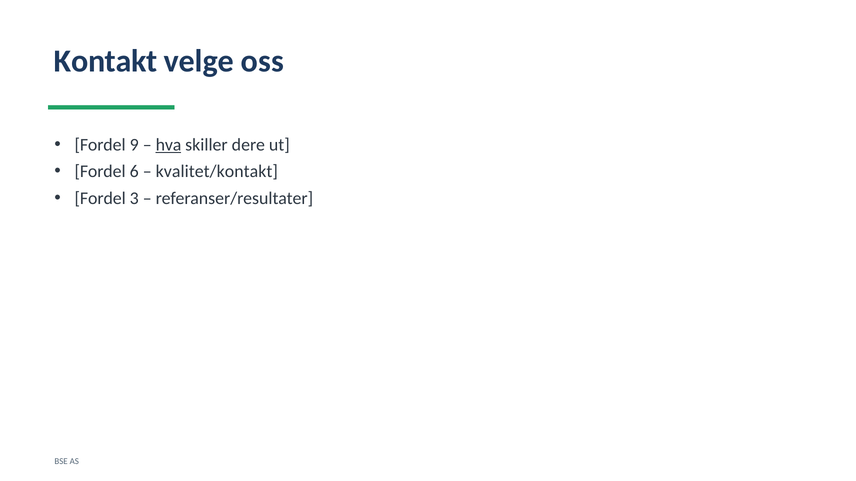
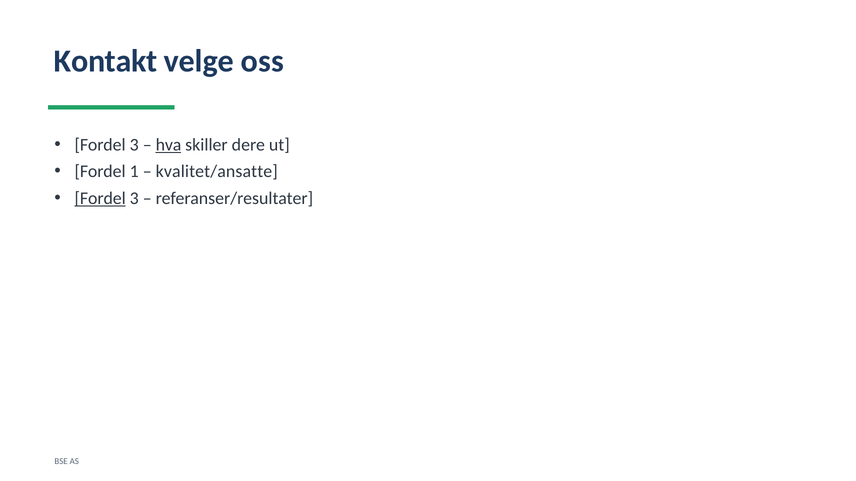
9 at (134, 145): 9 -> 3
6: 6 -> 1
kvalitet/kontakt: kvalitet/kontakt -> kvalitet/ansatte
Fordel at (100, 199) underline: none -> present
